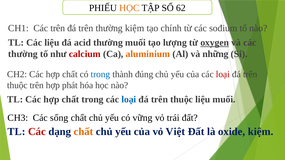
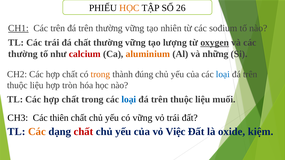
62: 62 -> 26
CH1 underline: none -> present
trên thường kiệm: kiệm -> vững
chính: chính -> nhiên
Các liệu: liệu -> trái
đá acid: acid -> chất
muối at (135, 43): muối -> vững
trong at (100, 74) colour: blue -> orange
loại at (223, 74) colour: red -> blue
trên at (37, 85): trên -> liệu
phát: phát -> tròn
sống: sống -> thiên
Các at (37, 132) colour: red -> orange
chất at (84, 132) colour: orange -> red
Việt: Việt -> Việc
